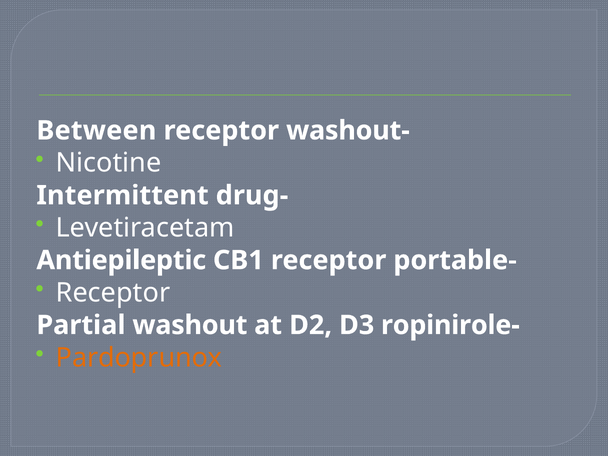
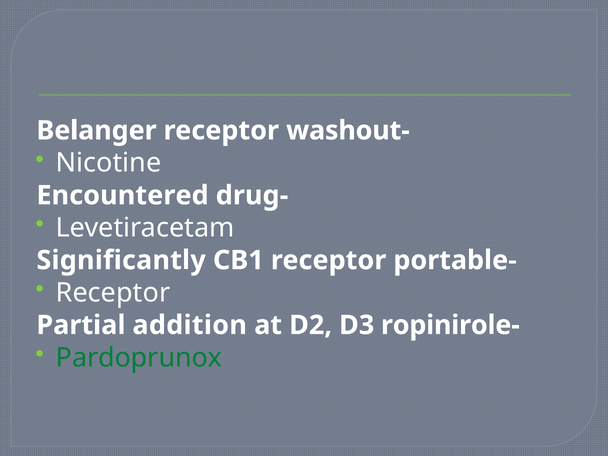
Between: Between -> Belanger
Intermittent: Intermittent -> Encountered
Antiepileptic: Antiepileptic -> Significantly
washout: washout -> addition
Pardoprunox colour: orange -> green
